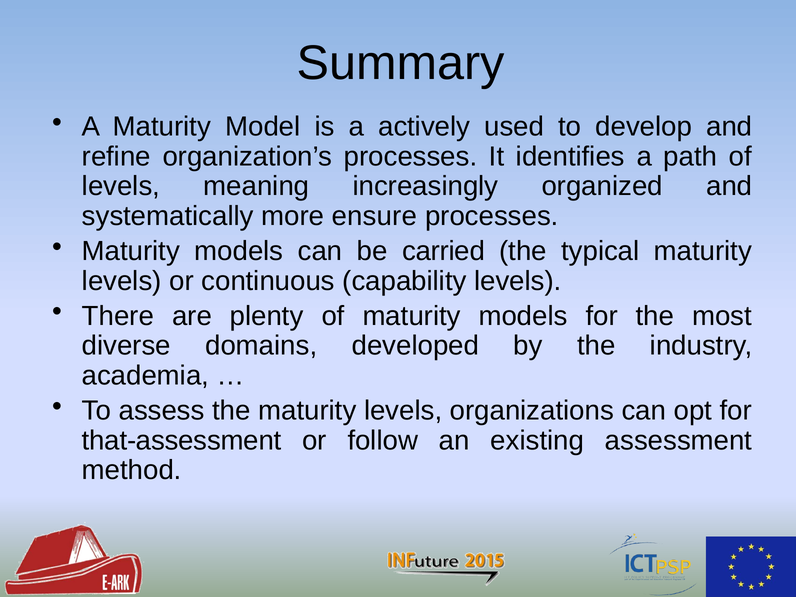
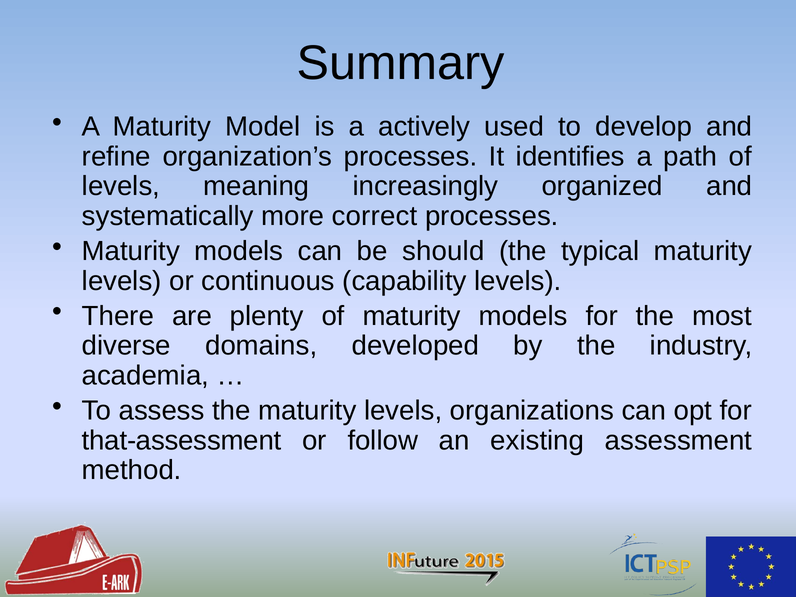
ensure: ensure -> correct
carried: carried -> should
